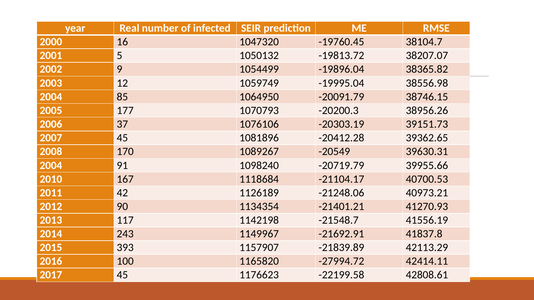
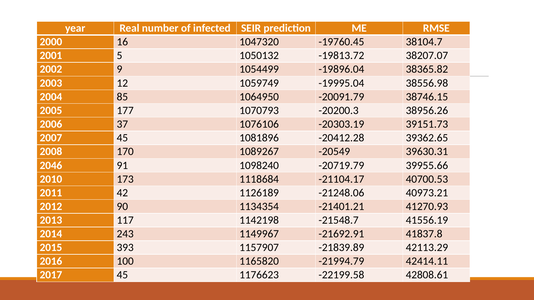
2004 at (51, 166): 2004 -> 2046
167: 167 -> 173
-27994.72: -27994.72 -> -21994.79
